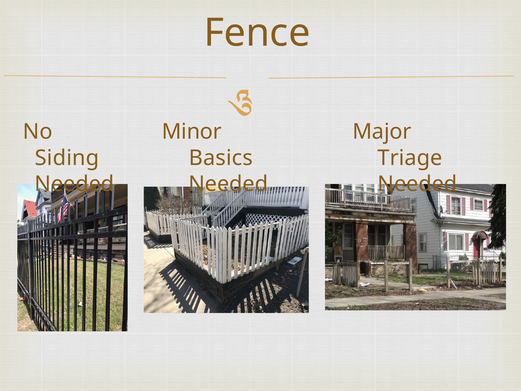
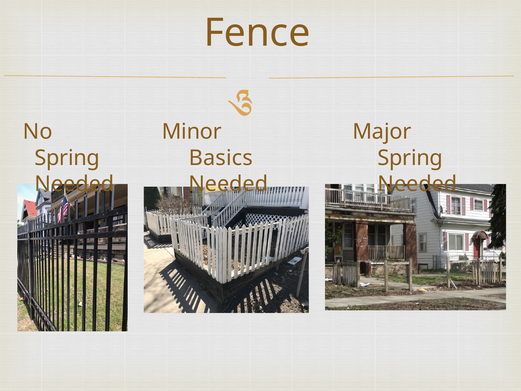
Siding at (67, 158): Siding -> Spring
Triage at (410, 158): Triage -> Spring
